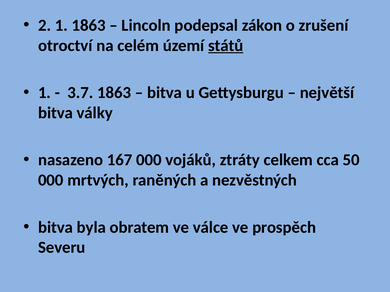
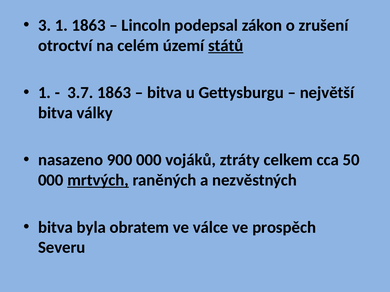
2: 2 -> 3
167: 167 -> 900
mrtvých underline: none -> present
